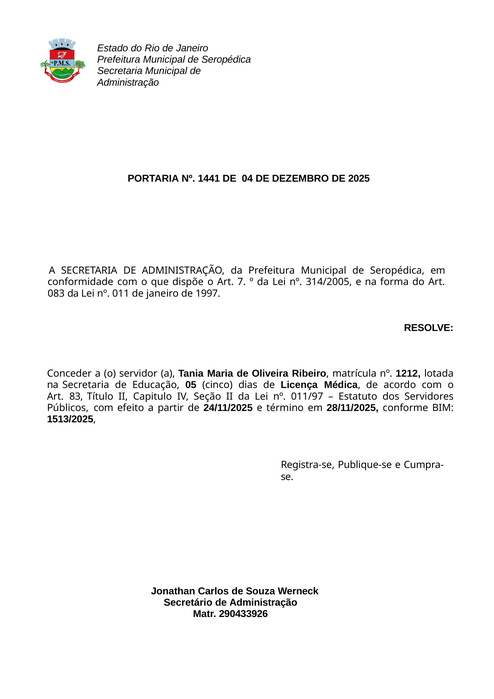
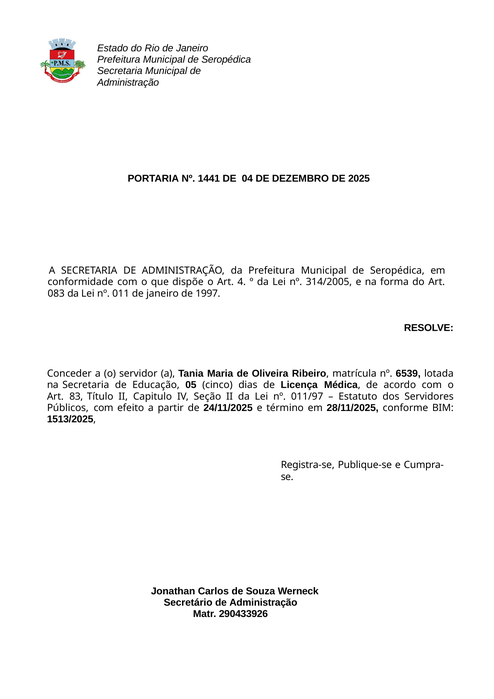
7: 7 -> 4
1212: 1212 -> 6539
